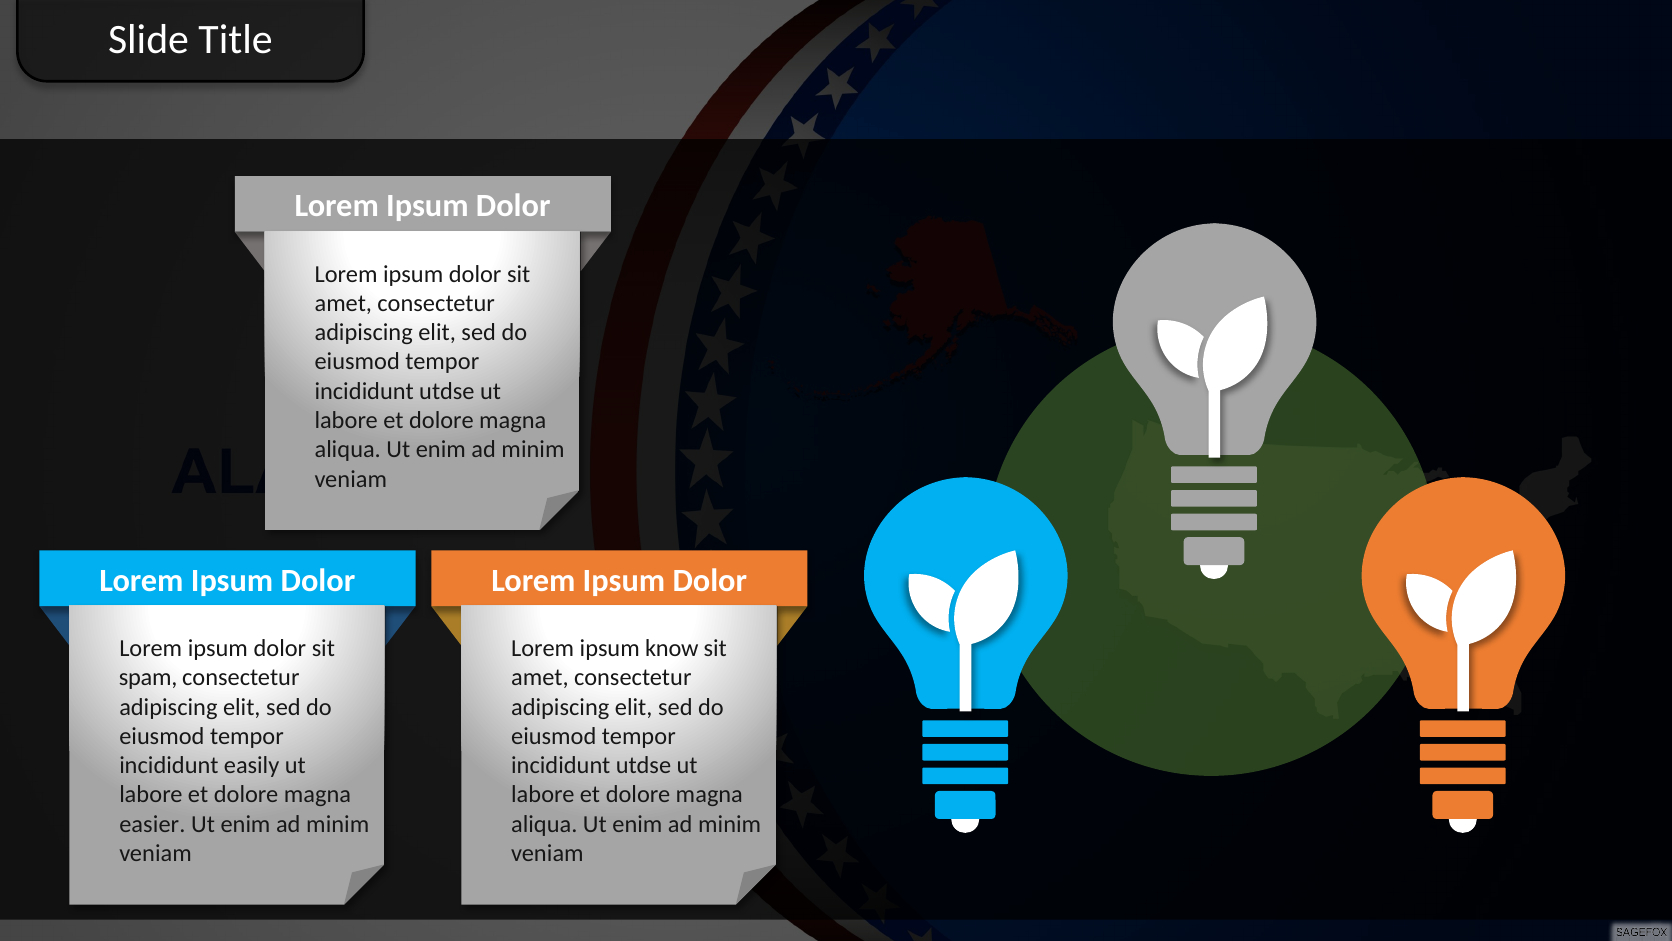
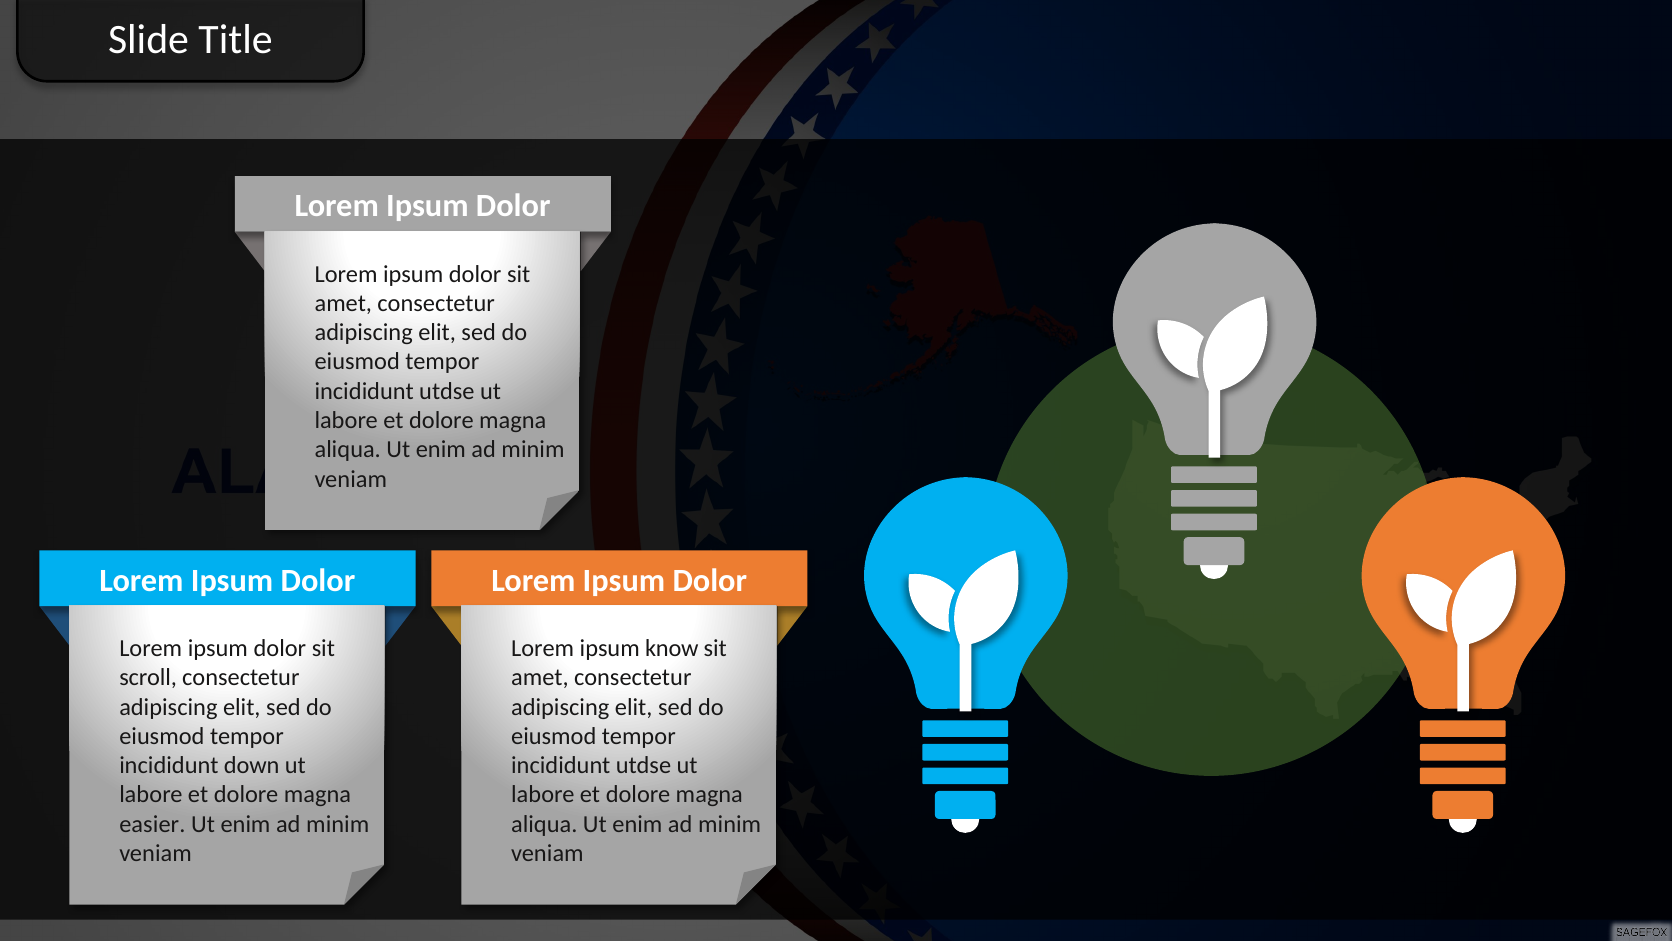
spam: spam -> scroll
easily: easily -> down
